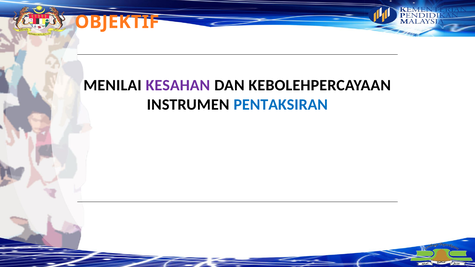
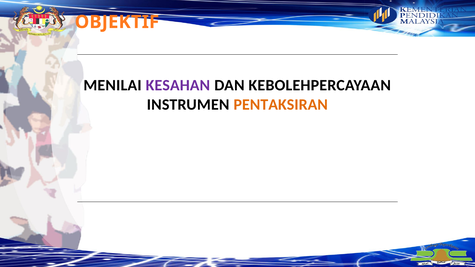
PENTAKSIRAN colour: blue -> orange
